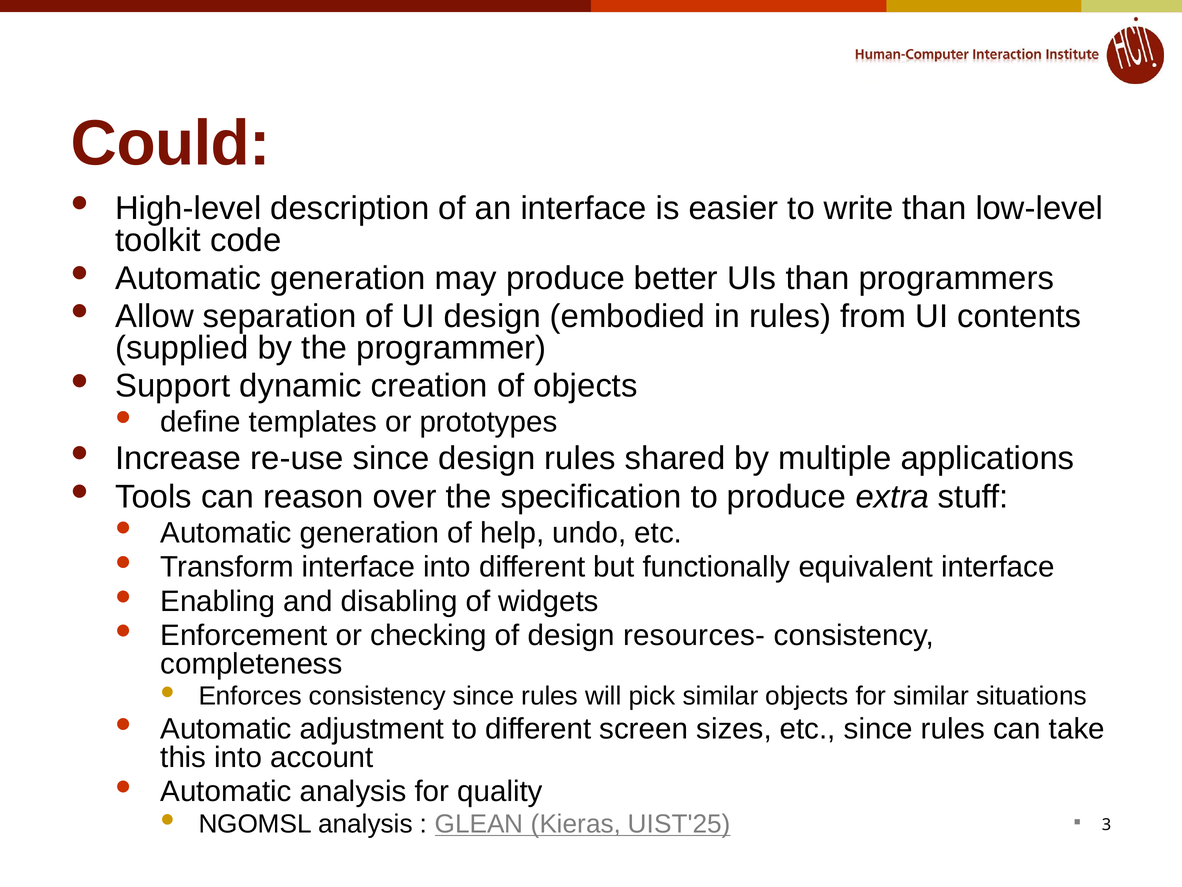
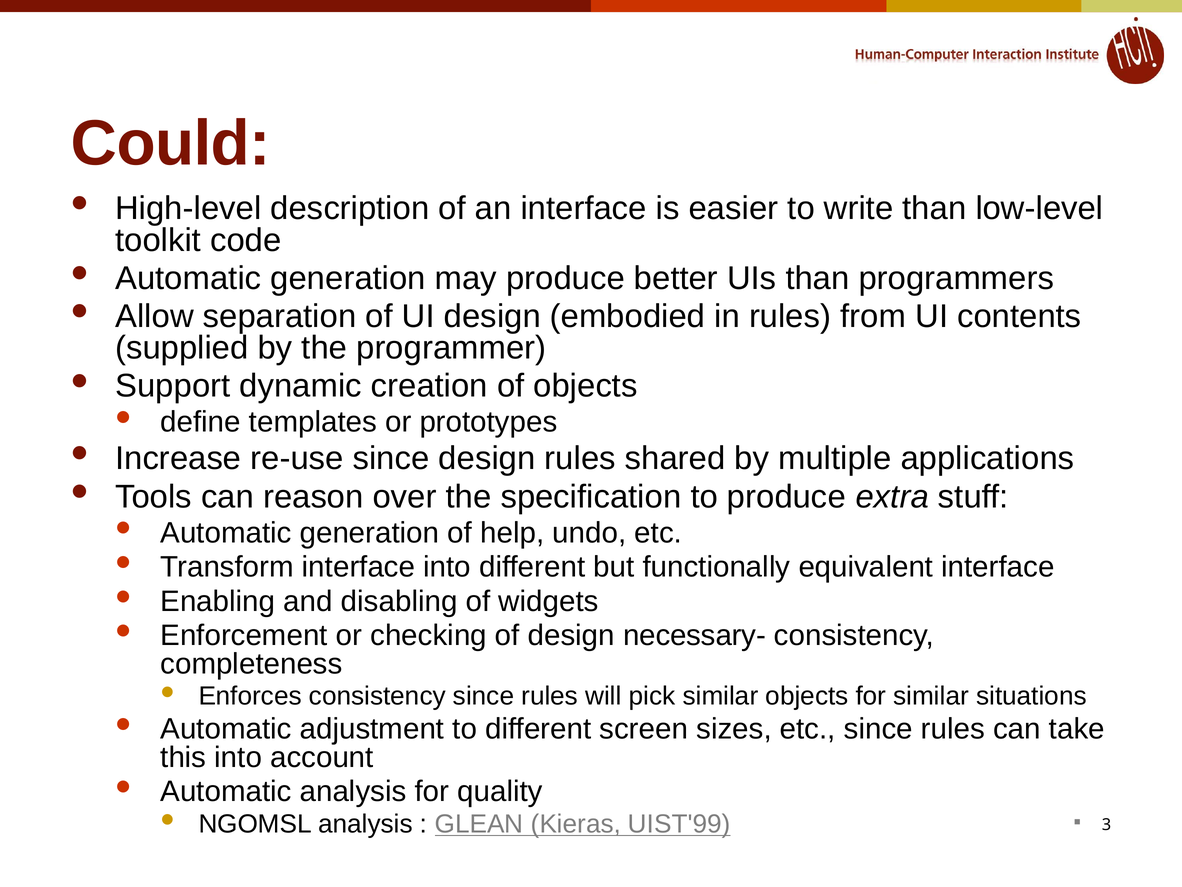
resources-: resources- -> necessary-
UIST'25: UIST'25 -> UIST'99
